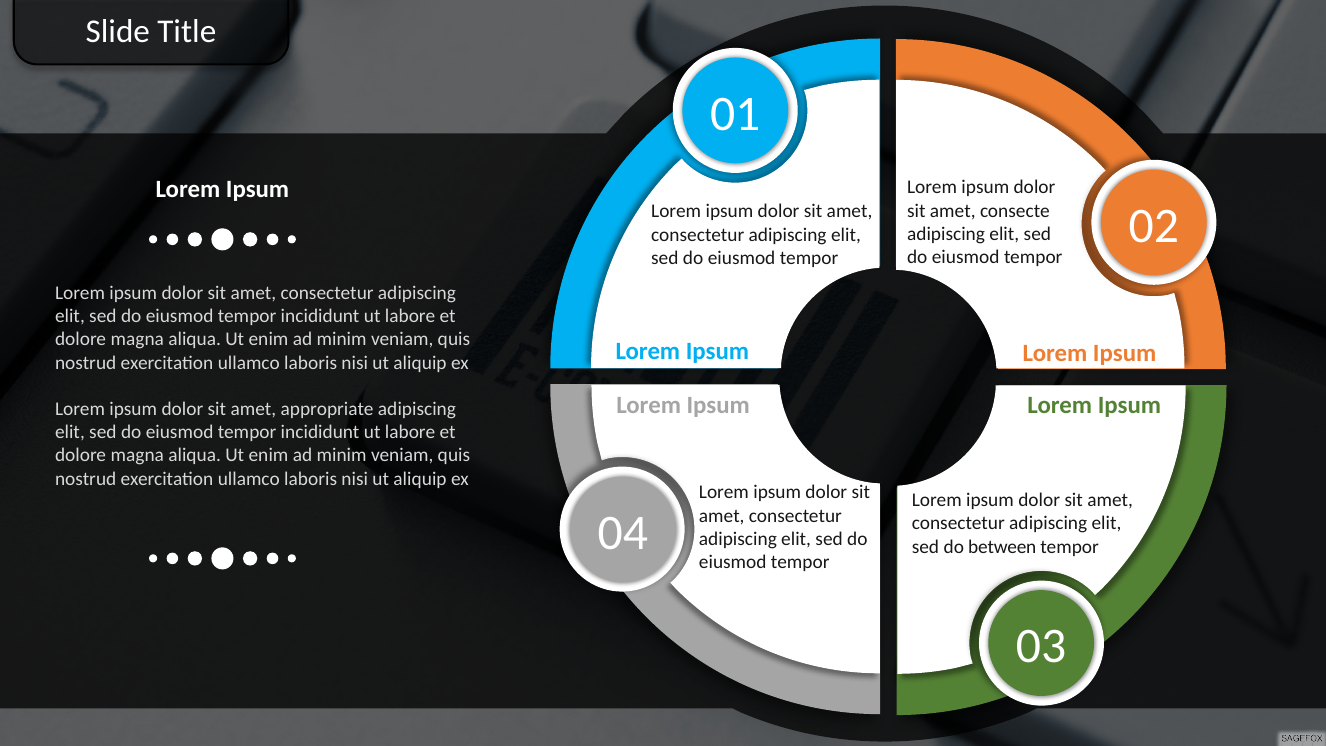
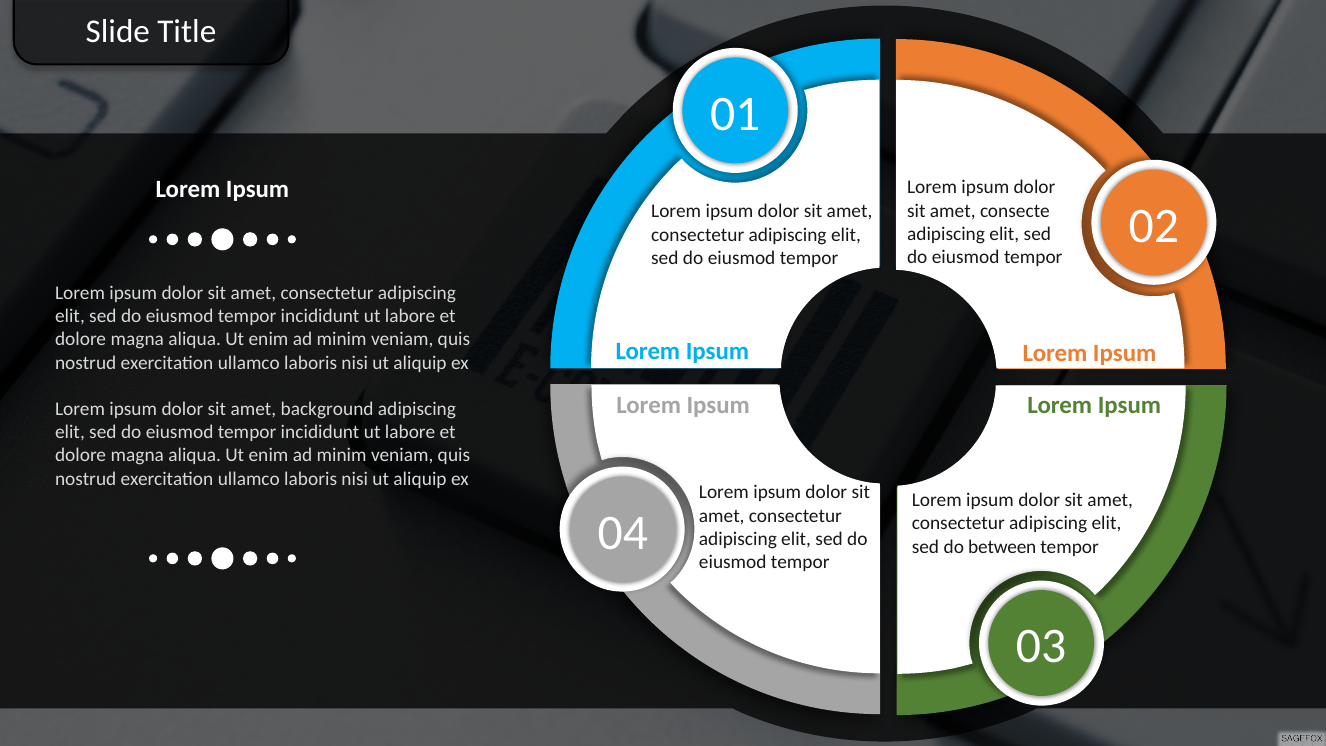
appropriate: appropriate -> background
